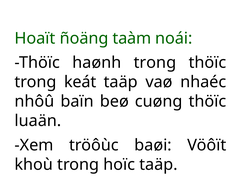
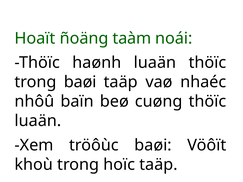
haønh trong: trong -> luaän
trong keát: keát -> baøi
